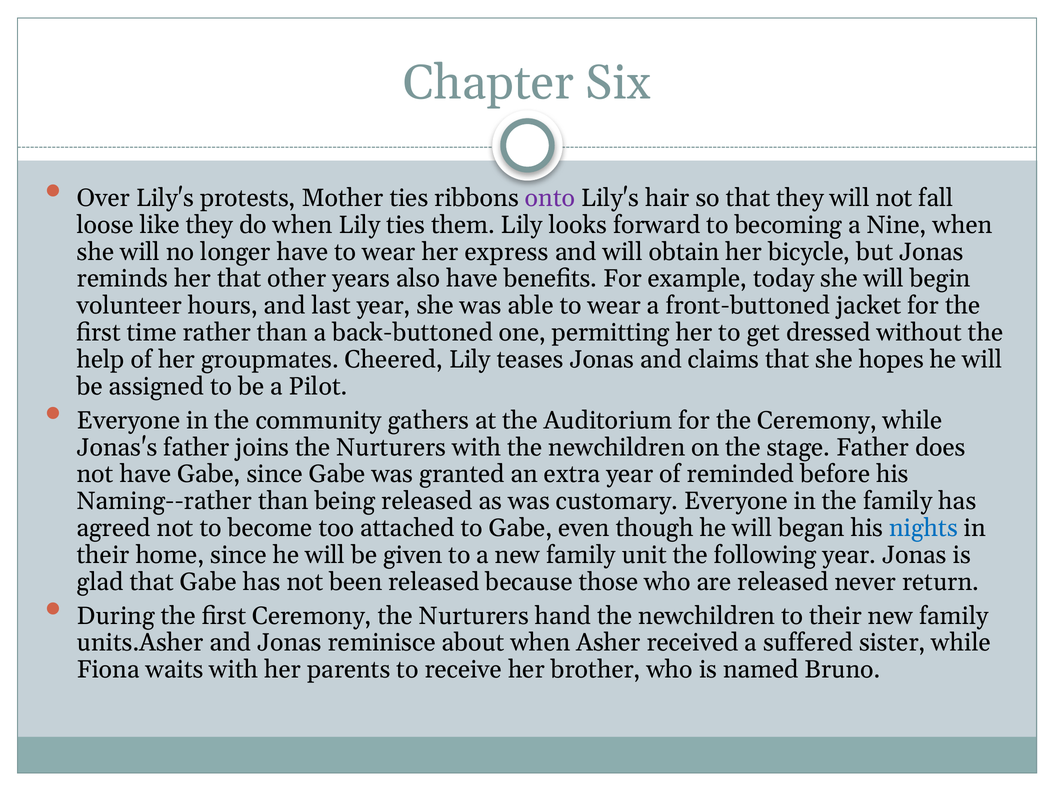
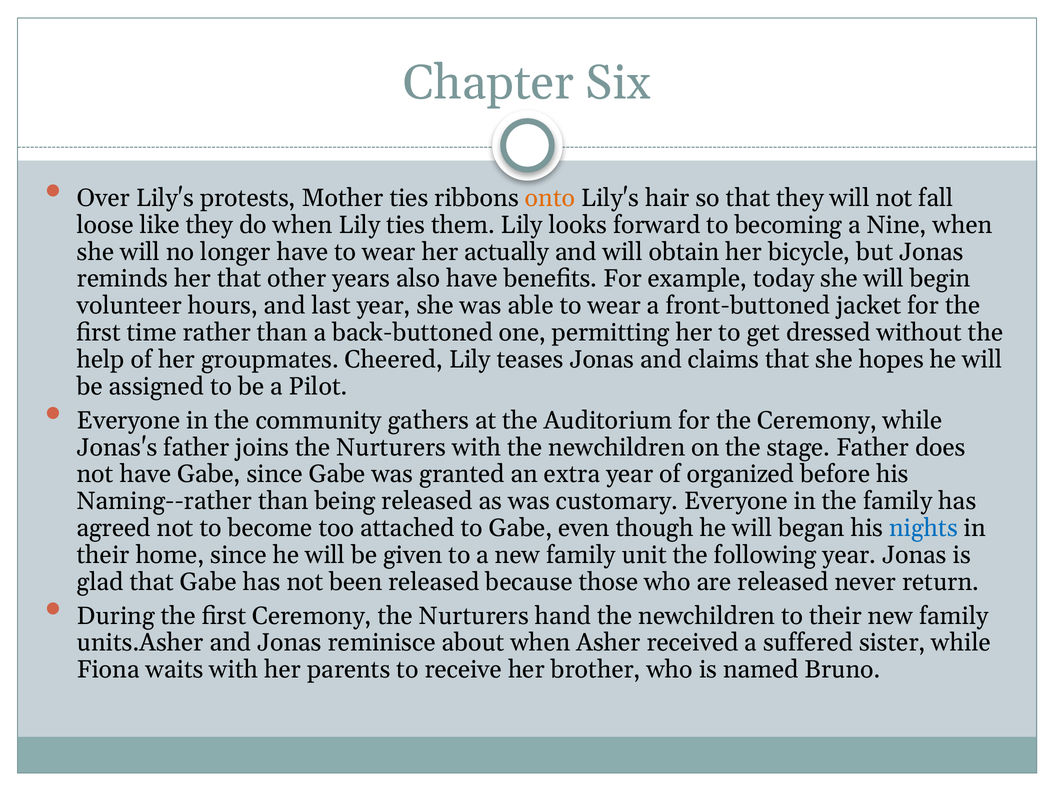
onto colour: purple -> orange
express: express -> actually
reminded: reminded -> organized
